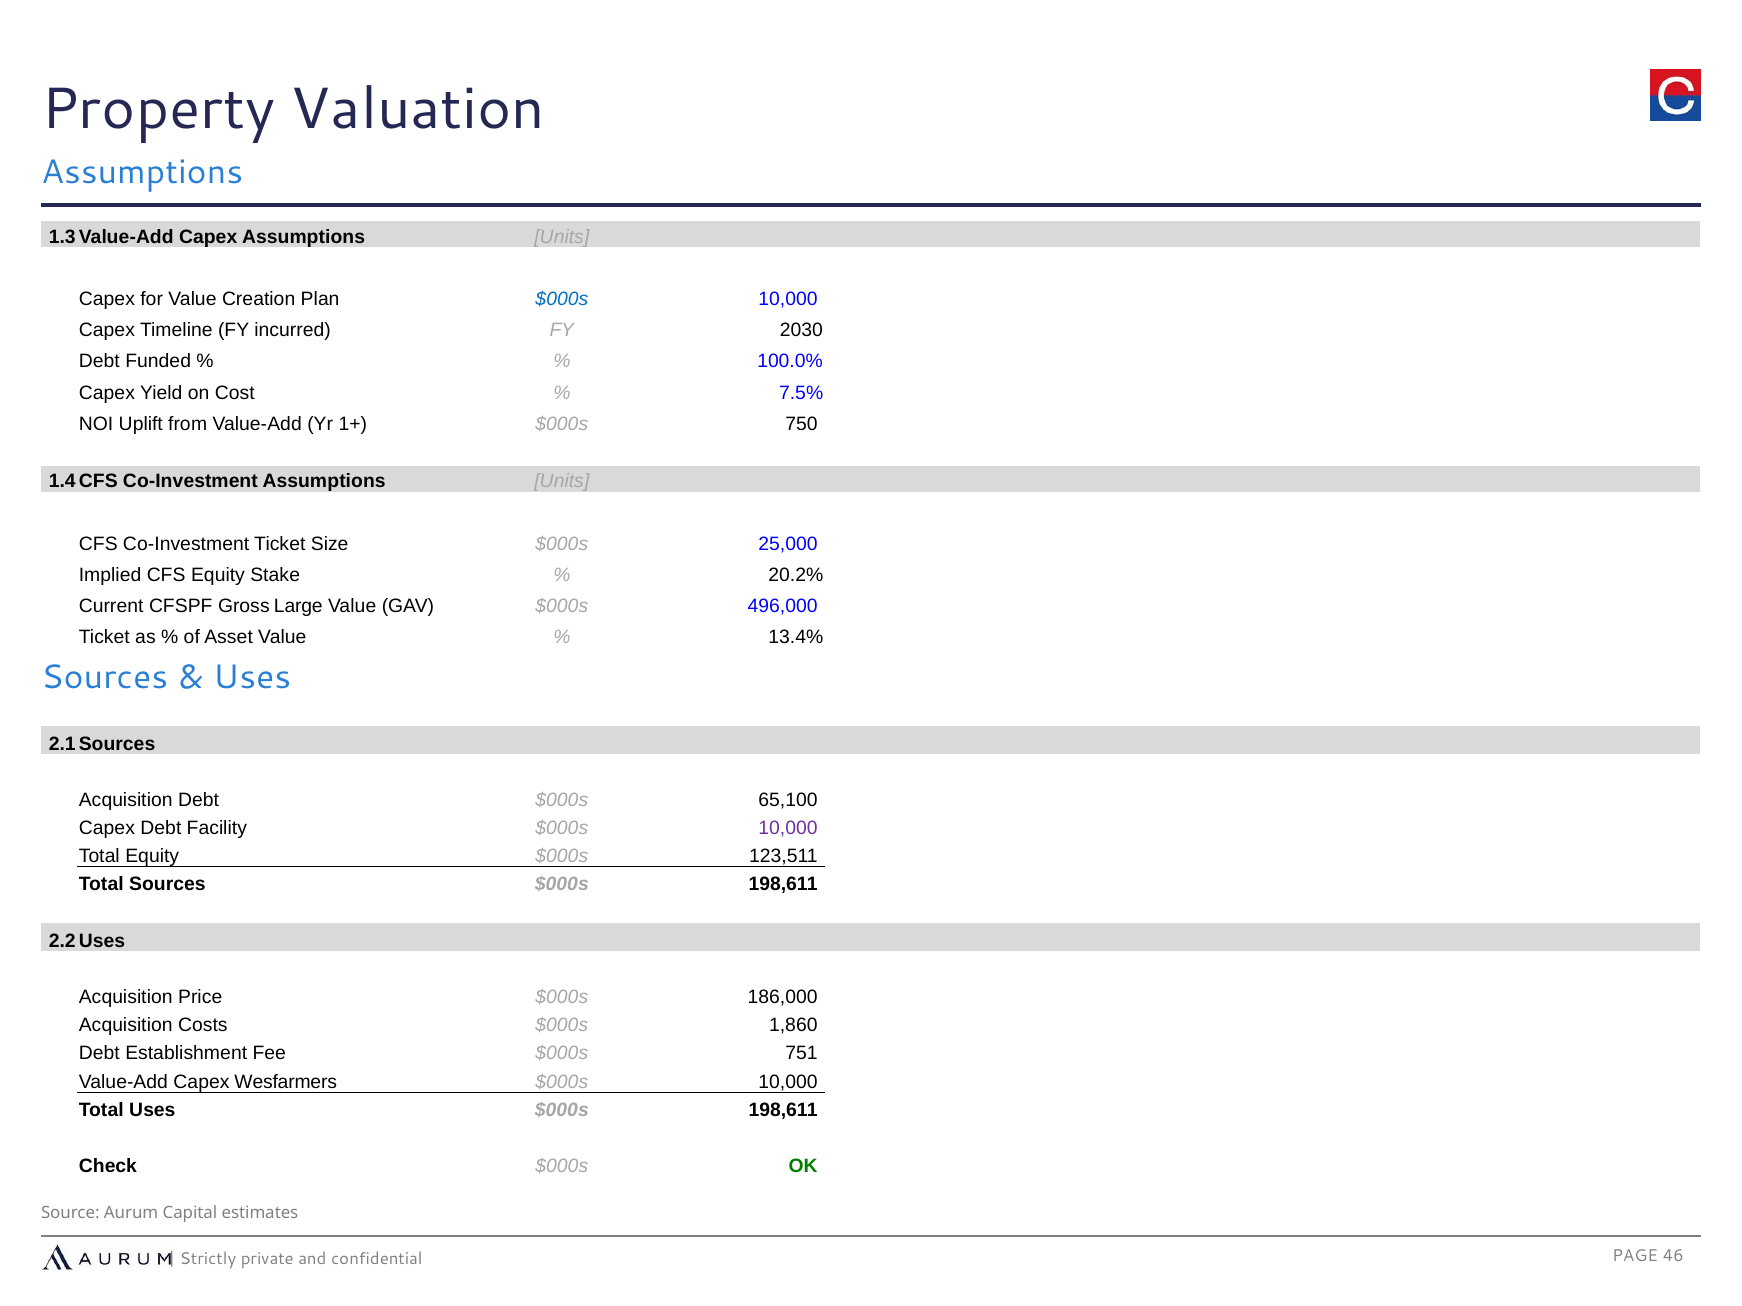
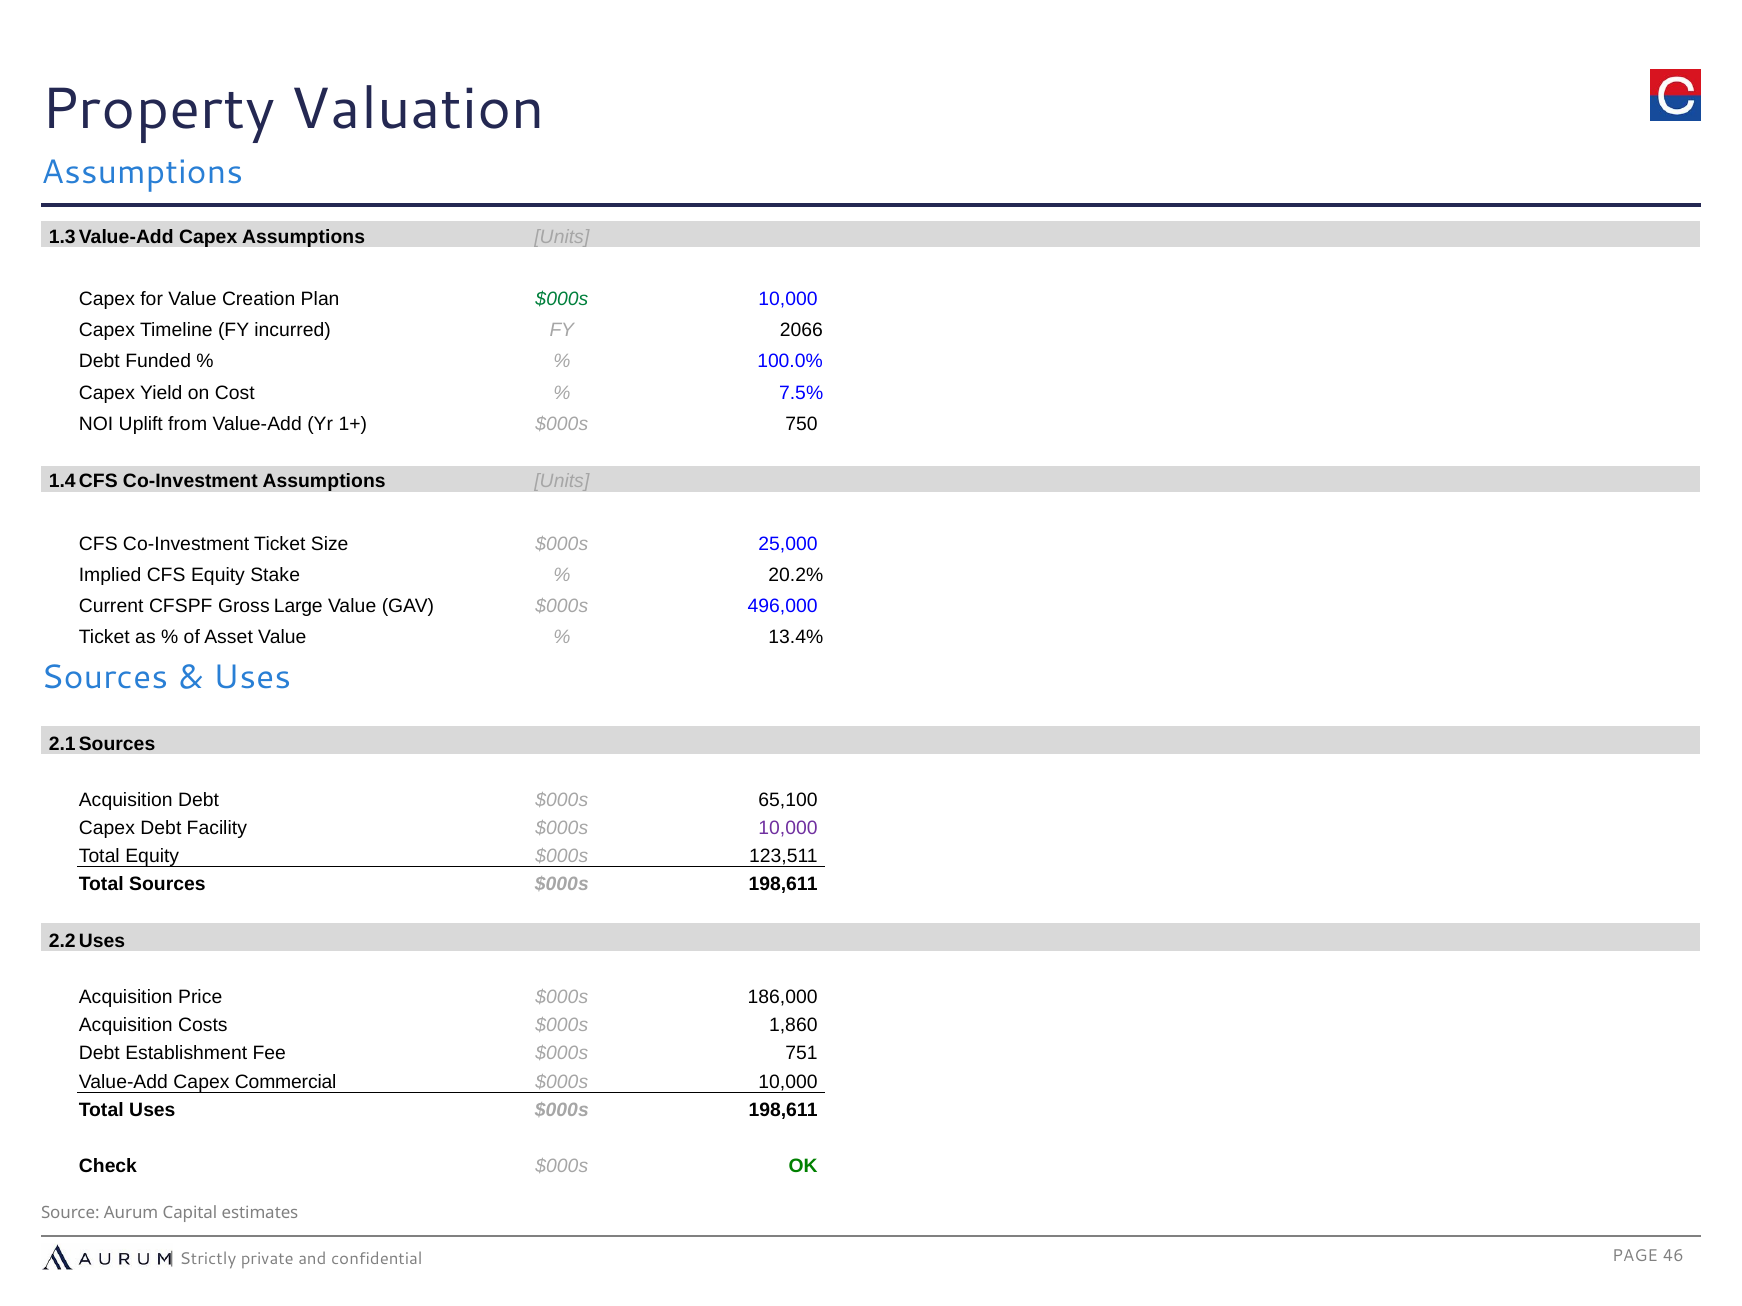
$000s at (562, 299) colour: blue -> green
2030: 2030 -> 2066
Wesfarmers: Wesfarmers -> Commercial
